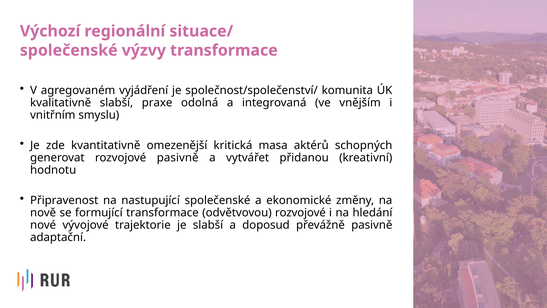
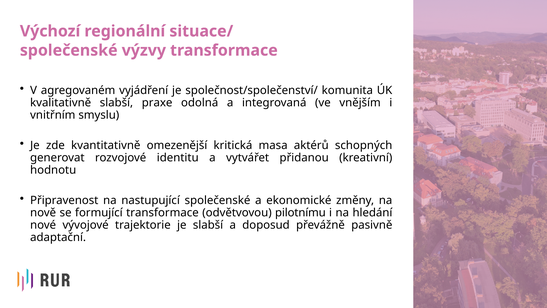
rozvojové pasivně: pasivně -> identitu
odvětvovou rozvojové: rozvojové -> pilotnímu
